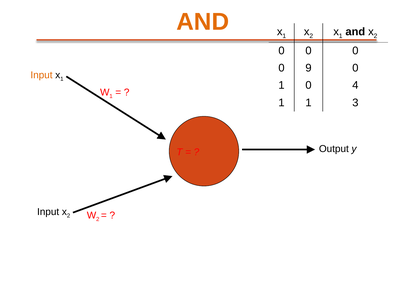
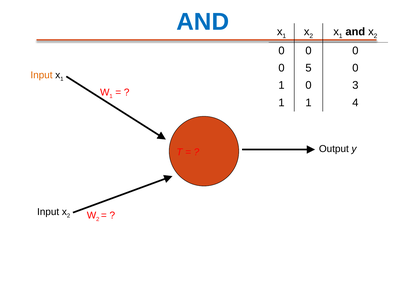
AND at (203, 22) colour: orange -> blue
9: 9 -> 5
4: 4 -> 3
3: 3 -> 4
